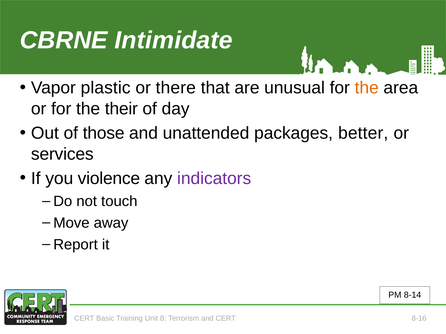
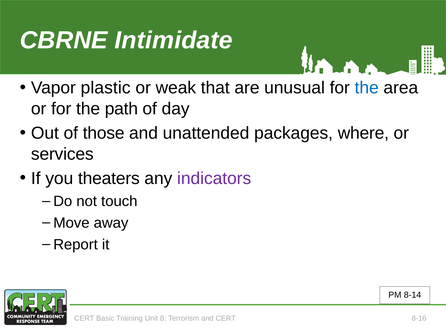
there: there -> weak
the at (367, 88) colour: orange -> blue
their: their -> path
better: better -> where
violence: violence -> theaters
